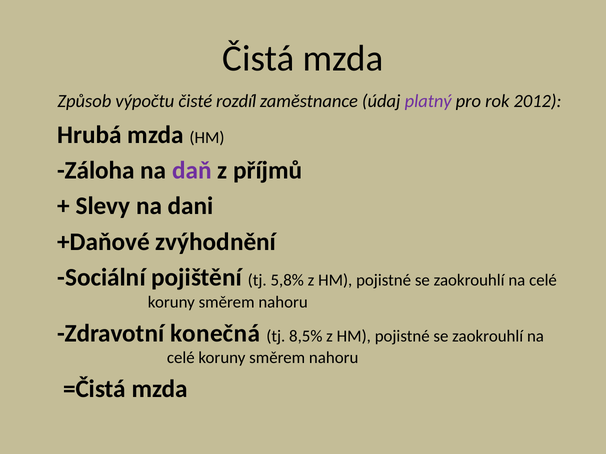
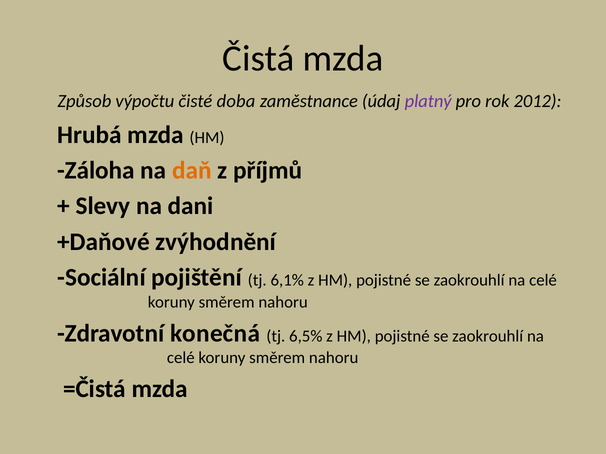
rozdíl: rozdíl -> doba
daň colour: purple -> orange
5,8%: 5,8% -> 6,1%
8,5%: 8,5% -> 6,5%
